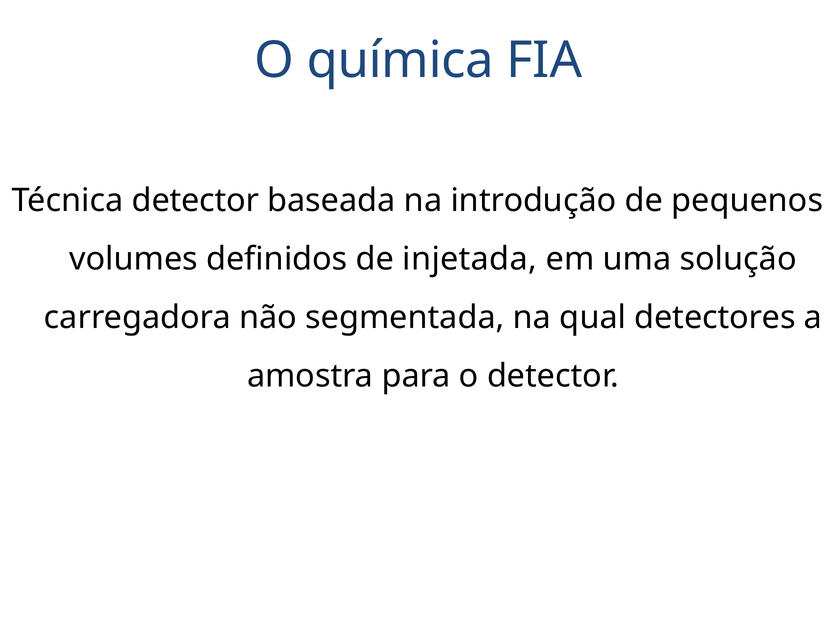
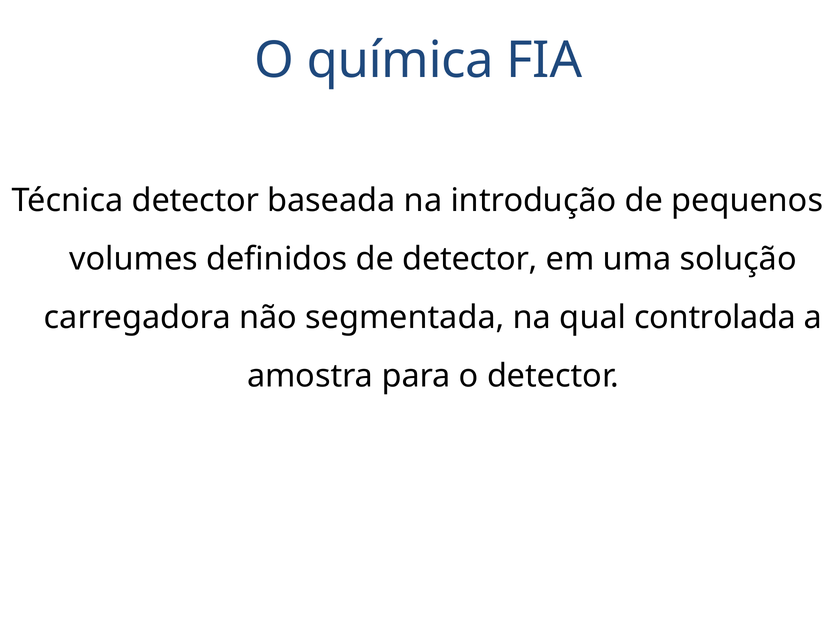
de injetada: injetada -> detector
detectores: detectores -> controlada
